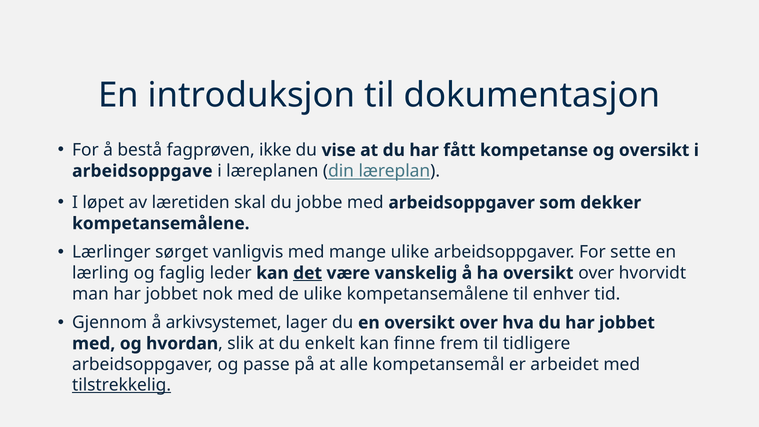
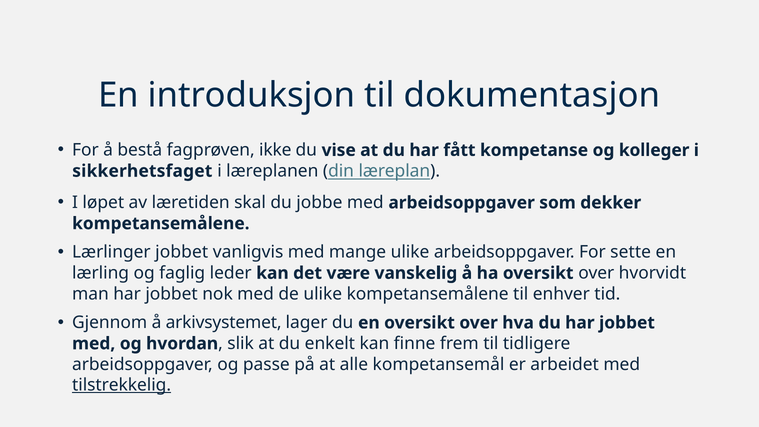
og oversikt: oversikt -> kolleger
arbeidsoppgave: arbeidsoppgave -> sikkerhetsfaget
Lærlinger sørget: sørget -> jobbet
det underline: present -> none
